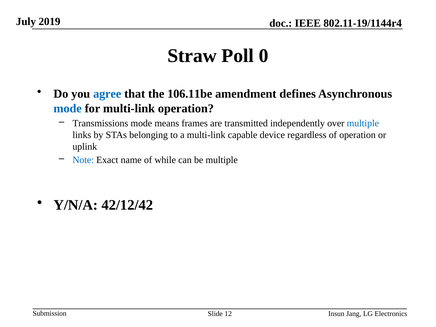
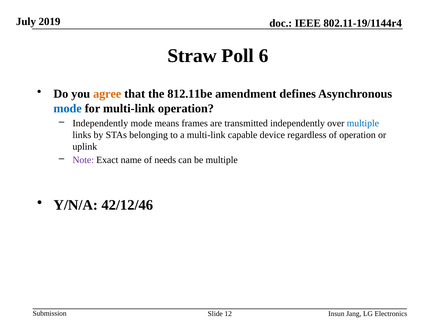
0: 0 -> 6
agree colour: blue -> orange
106.11be: 106.11be -> 812.11be
Transmissions at (100, 123): Transmissions -> Independently
Note colour: blue -> purple
while: while -> needs
42/12/42: 42/12/42 -> 42/12/46
